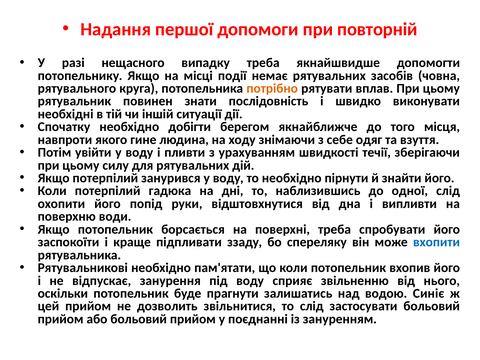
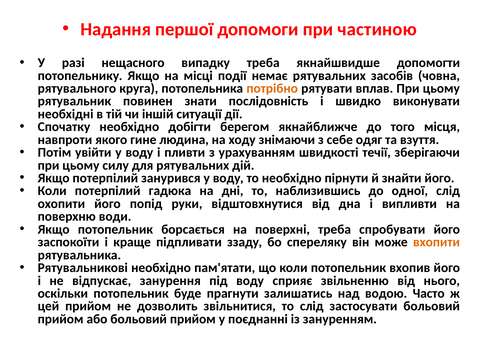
повторній: повторній -> частиною
вхопити colour: blue -> orange
Синіє: Синіє -> Часто
